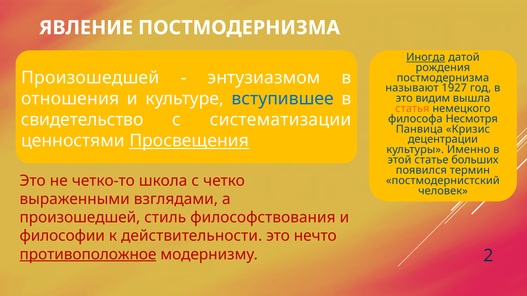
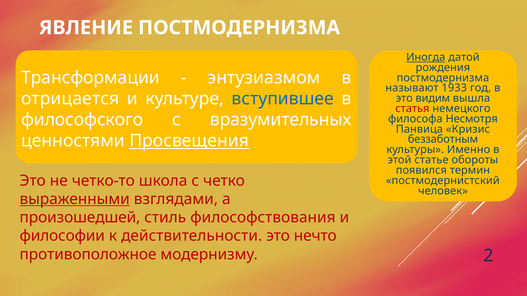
Произошедшей at (90, 78): Произошедшей -> Трансформации
1927: 1927 -> 1933
отношения: отношения -> отрицается
статья colour: orange -> red
свидетельство: свидетельство -> философского
систематизации: систематизации -> вразумительных
децентрации: децентрации -> беззаботным
больших: больших -> обороты
выраженными underline: none -> present
противоположное underline: present -> none
